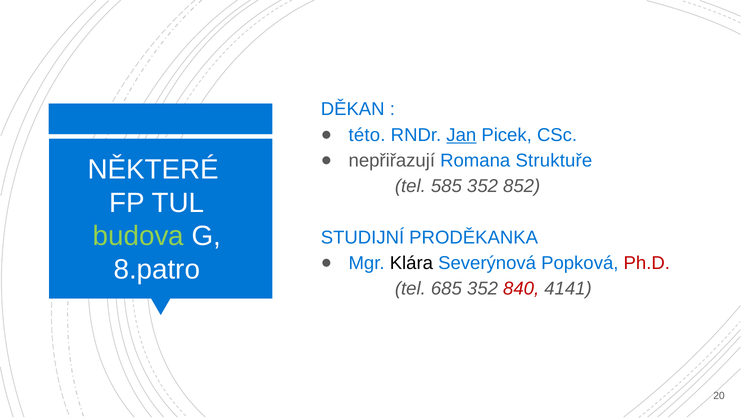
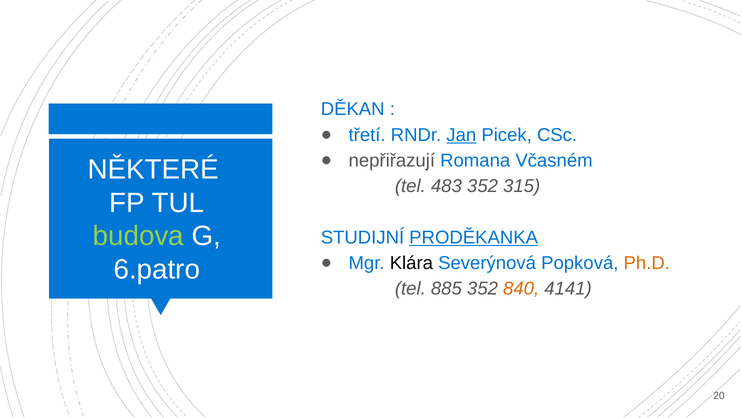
této: této -> třetí
Struktuře: Struktuře -> Včasném
585: 585 -> 483
852: 852 -> 315
PRODĚKANKA underline: none -> present
Ph.D colour: red -> orange
8.patro: 8.patro -> 6.patro
685: 685 -> 885
840 colour: red -> orange
